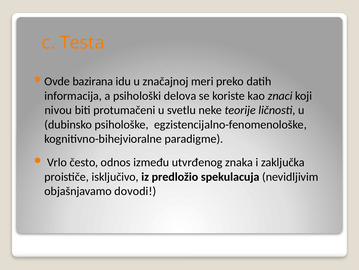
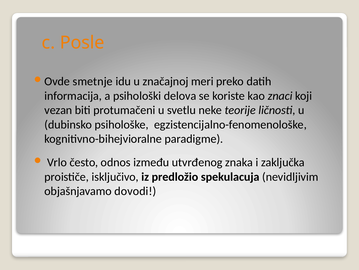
Testa: Testa -> Posle
bazirana: bazirana -> smetnje
nivou: nivou -> vezan
